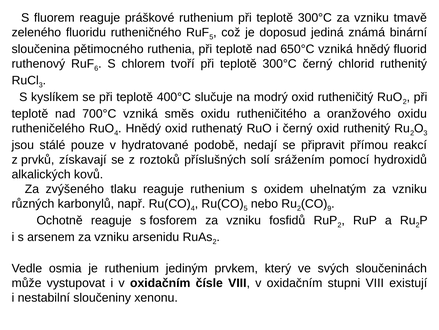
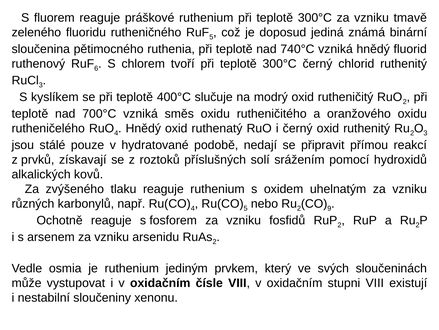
650°C: 650°C -> 740°C
